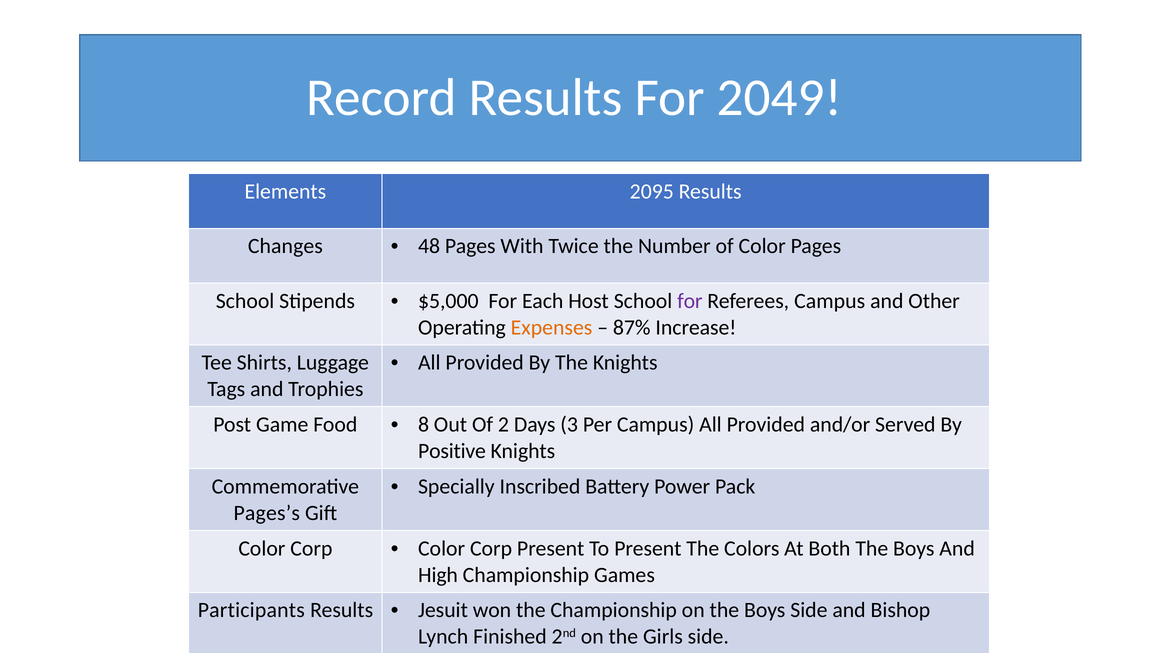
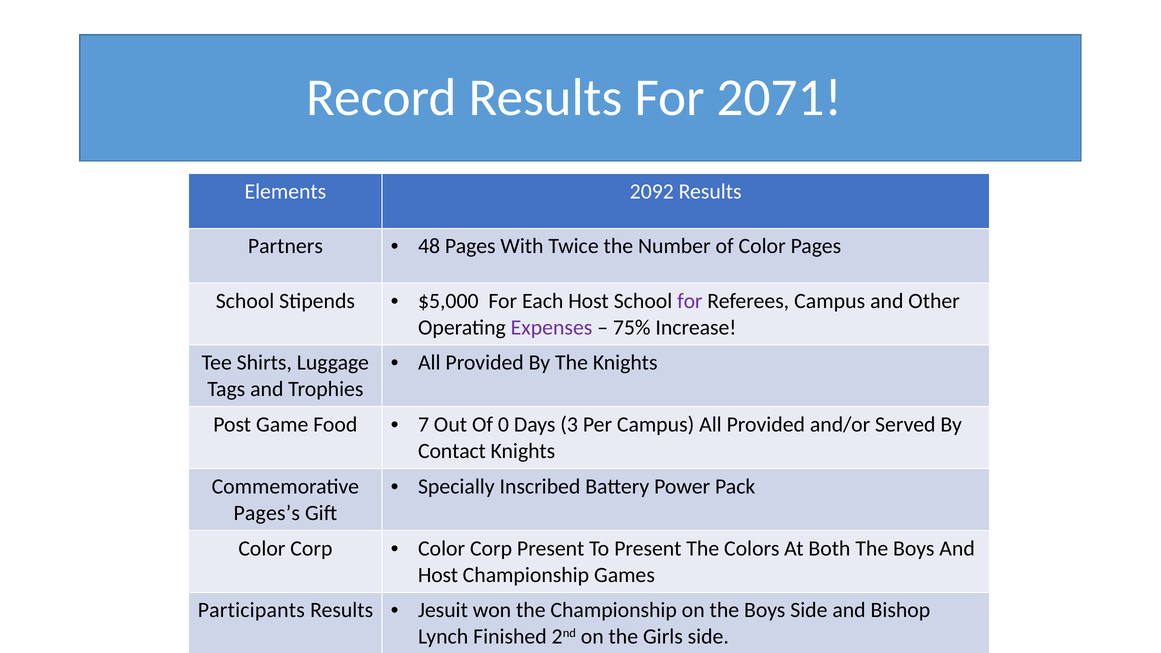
2049: 2049 -> 2071
2095: 2095 -> 2092
Changes: Changes -> Partners
Expenses colour: orange -> purple
87%: 87% -> 75%
8: 8 -> 7
2: 2 -> 0
Positive: Positive -> Contact
High at (438, 575): High -> Host
